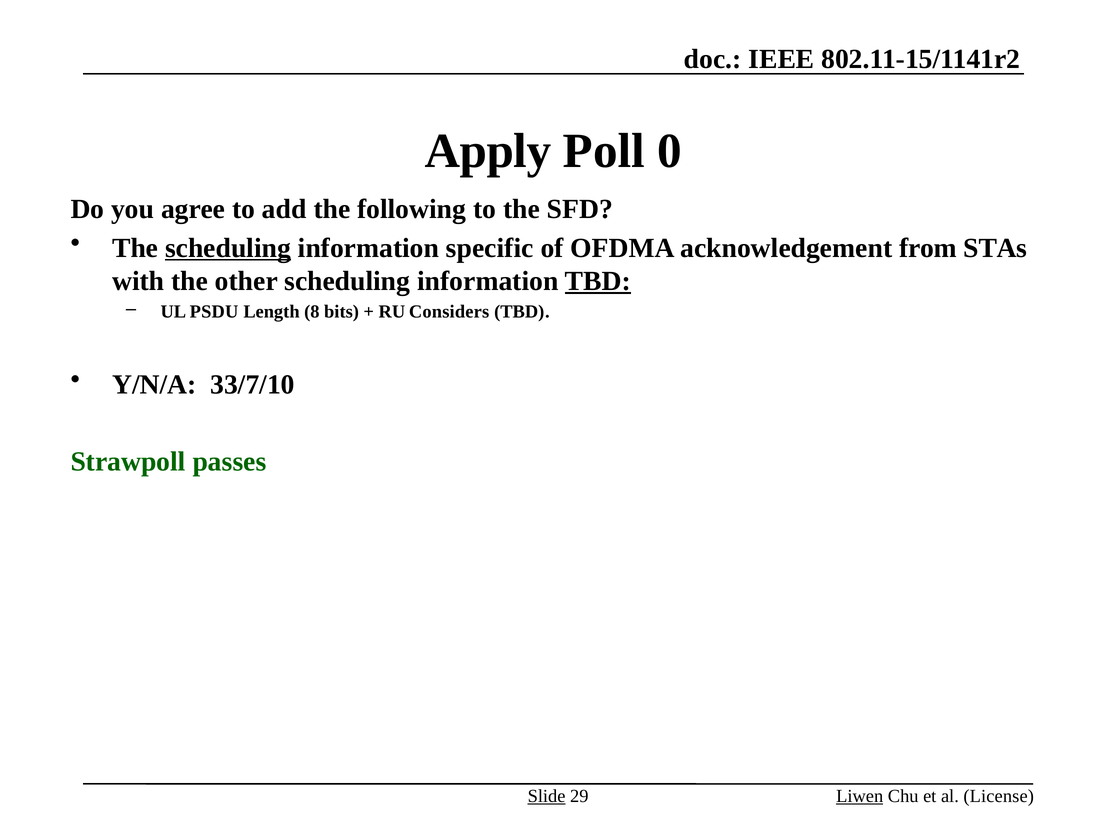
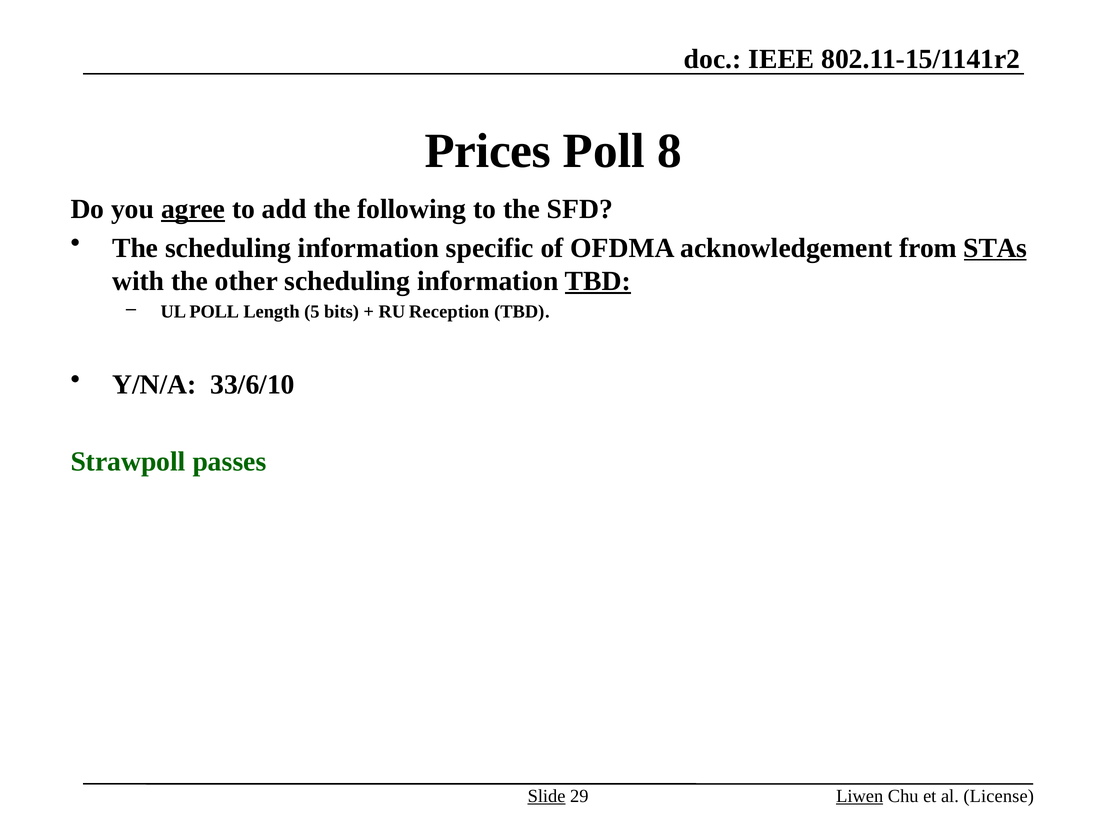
Apply: Apply -> Prices
0: 0 -> 8
agree underline: none -> present
scheduling at (228, 248) underline: present -> none
STAs underline: none -> present
UL PSDU: PSDU -> POLL
8: 8 -> 5
Considers: Considers -> Reception
33/7/10: 33/7/10 -> 33/6/10
